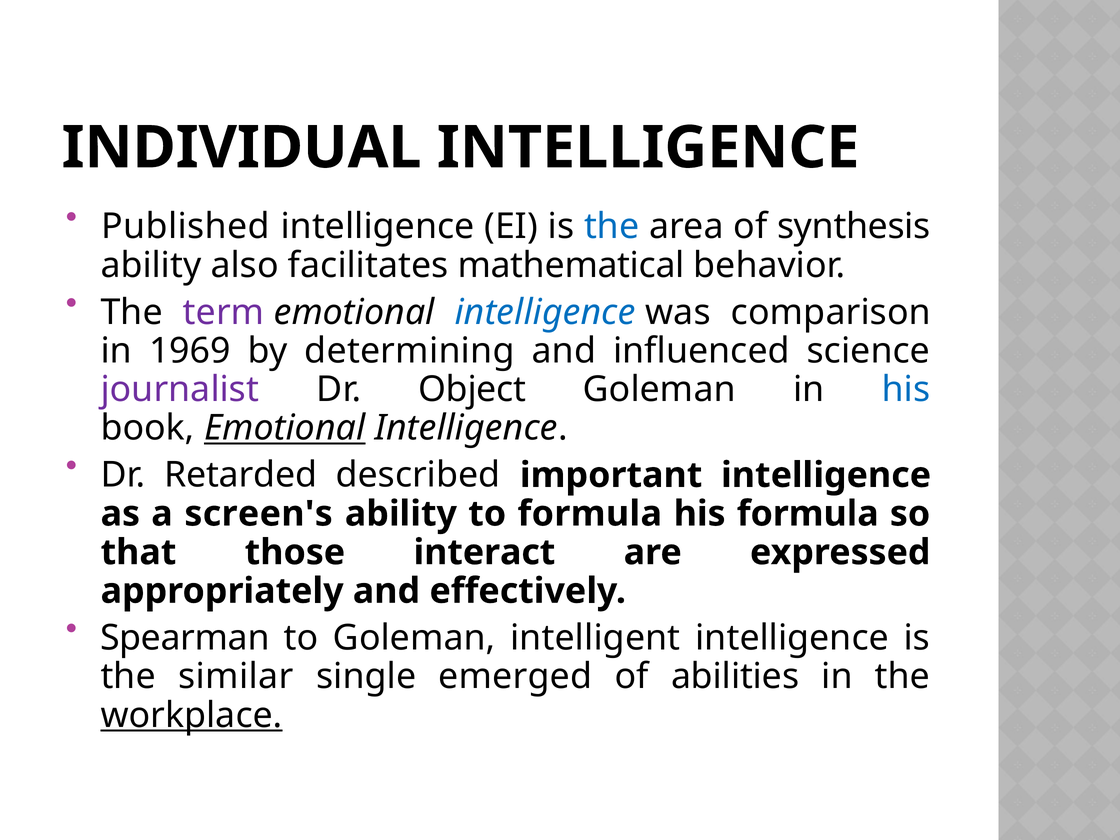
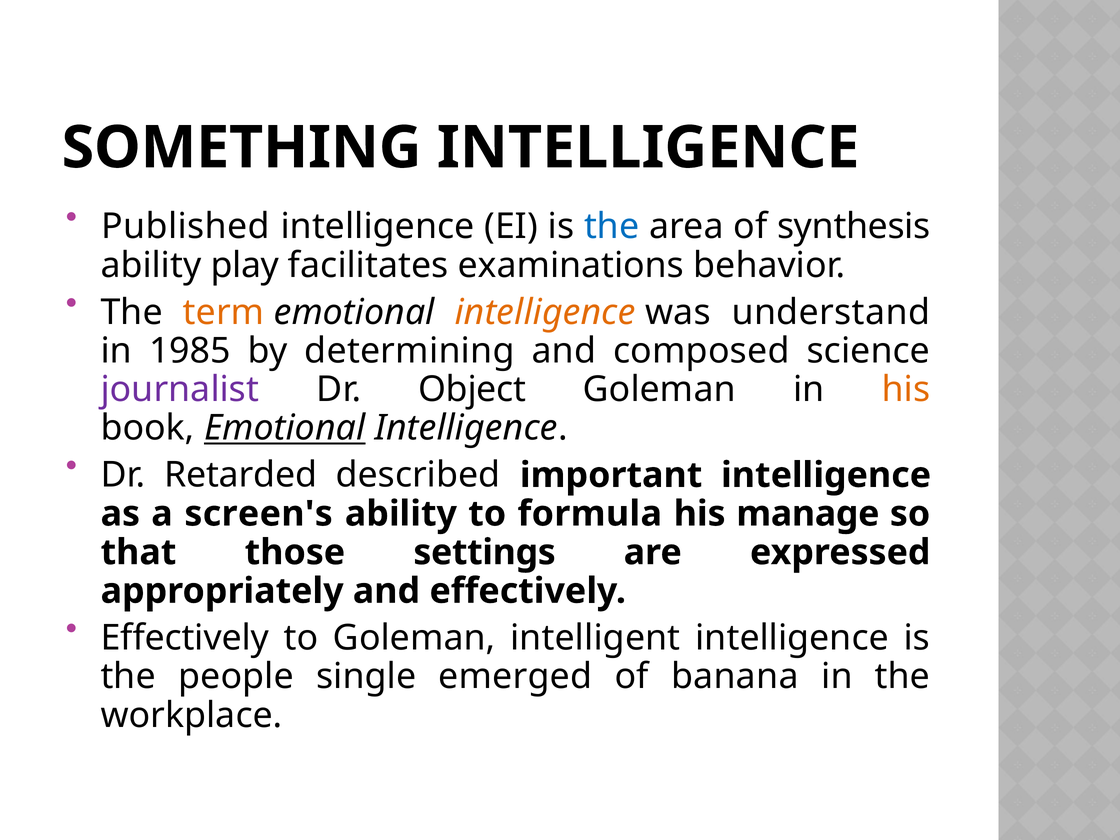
INDIVIDUAL: INDIVIDUAL -> SOMETHING
also: also -> play
mathematical: mathematical -> examinations
term colour: purple -> orange
intelligence at (545, 312) colour: blue -> orange
comparison: comparison -> understand
1969: 1969 -> 1985
influenced: influenced -> composed
his at (906, 390) colour: blue -> orange
his formula: formula -> manage
interact: interact -> settings
Spearman at (185, 638): Spearman -> Effectively
similar: similar -> people
abilities: abilities -> banana
workplace underline: present -> none
